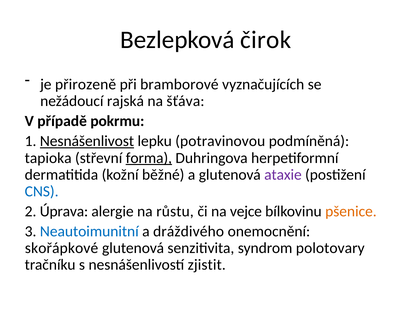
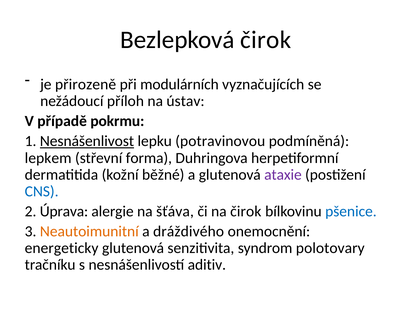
bramborové: bramborové -> modulárních
rajská: rajská -> příloh
šťáva: šťáva -> ústav
tapioka: tapioka -> lepkem
forma underline: present -> none
růstu: růstu -> šťáva
na vejce: vejce -> čirok
pšenice colour: orange -> blue
Neautoimunitní colour: blue -> orange
skořápkové: skořápkové -> energeticky
zjistit: zjistit -> aditiv
